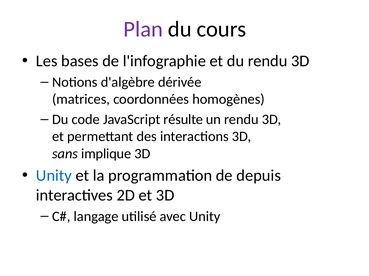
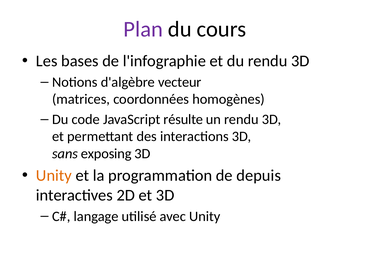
dérivée: dérivée -> vecteur
implique: implique -> exposing
Unity at (54, 176) colour: blue -> orange
